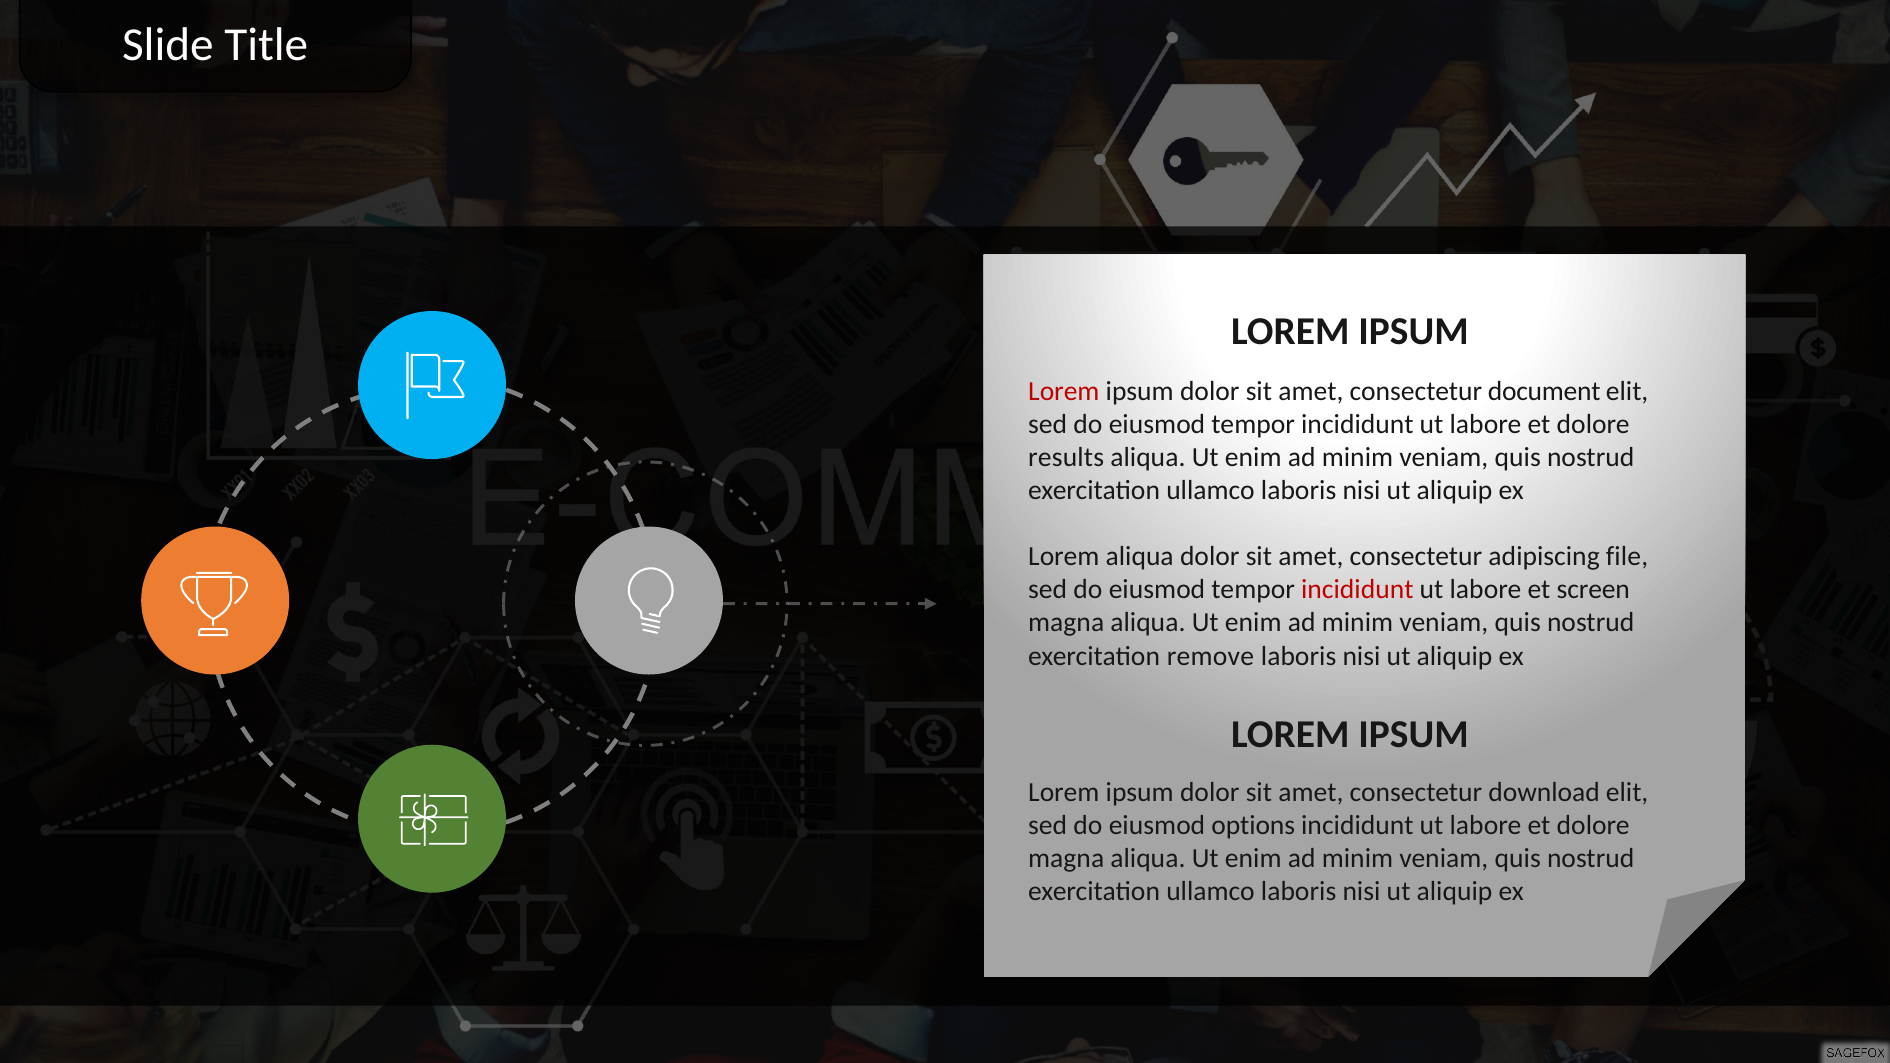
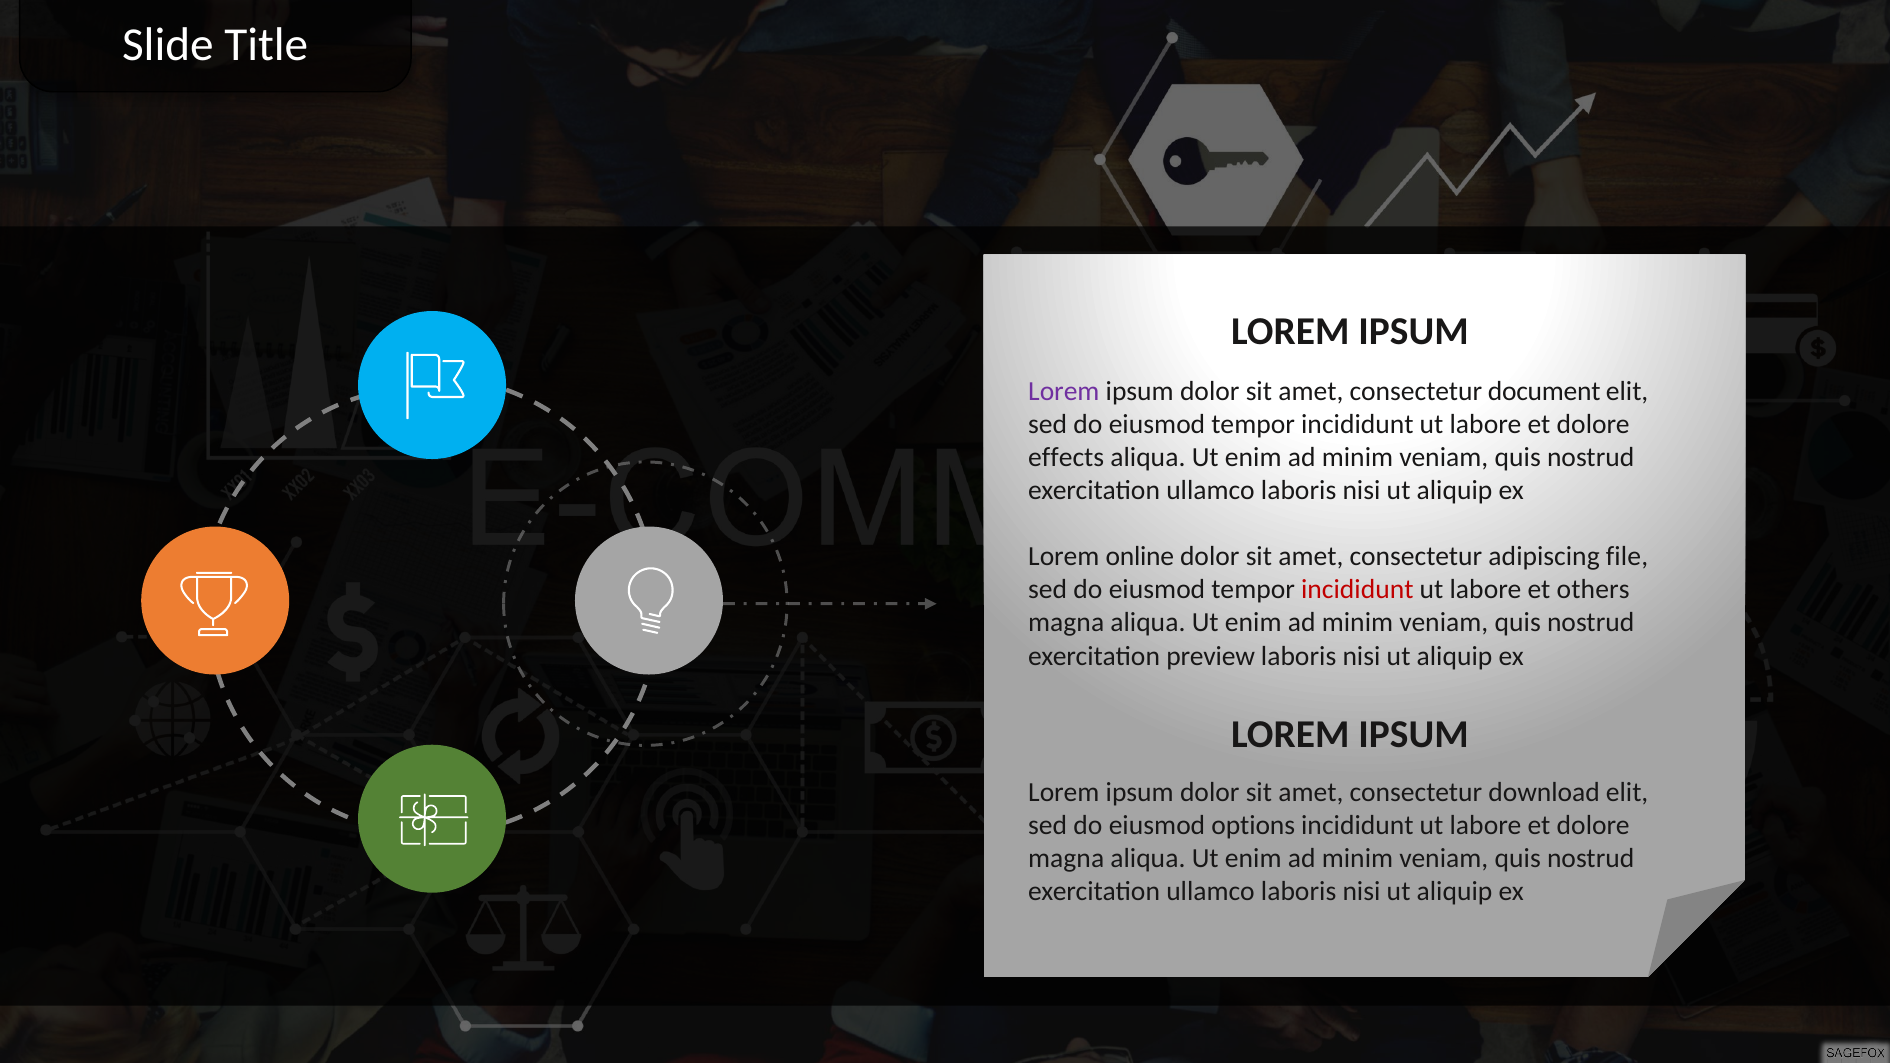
Lorem at (1064, 391) colour: red -> purple
results: results -> effects
Lorem aliqua: aliqua -> online
screen: screen -> others
remove: remove -> preview
